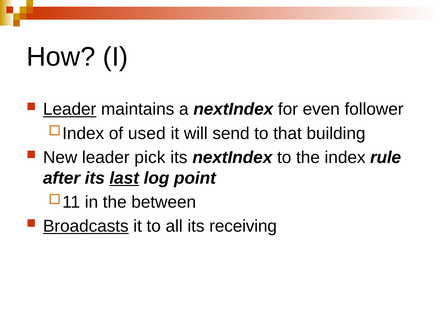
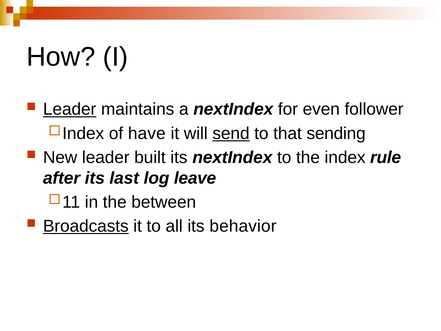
used: used -> have
send underline: none -> present
building: building -> sending
pick: pick -> built
last underline: present -> none
point: point -> leave
receiving: receiving -> behavior
